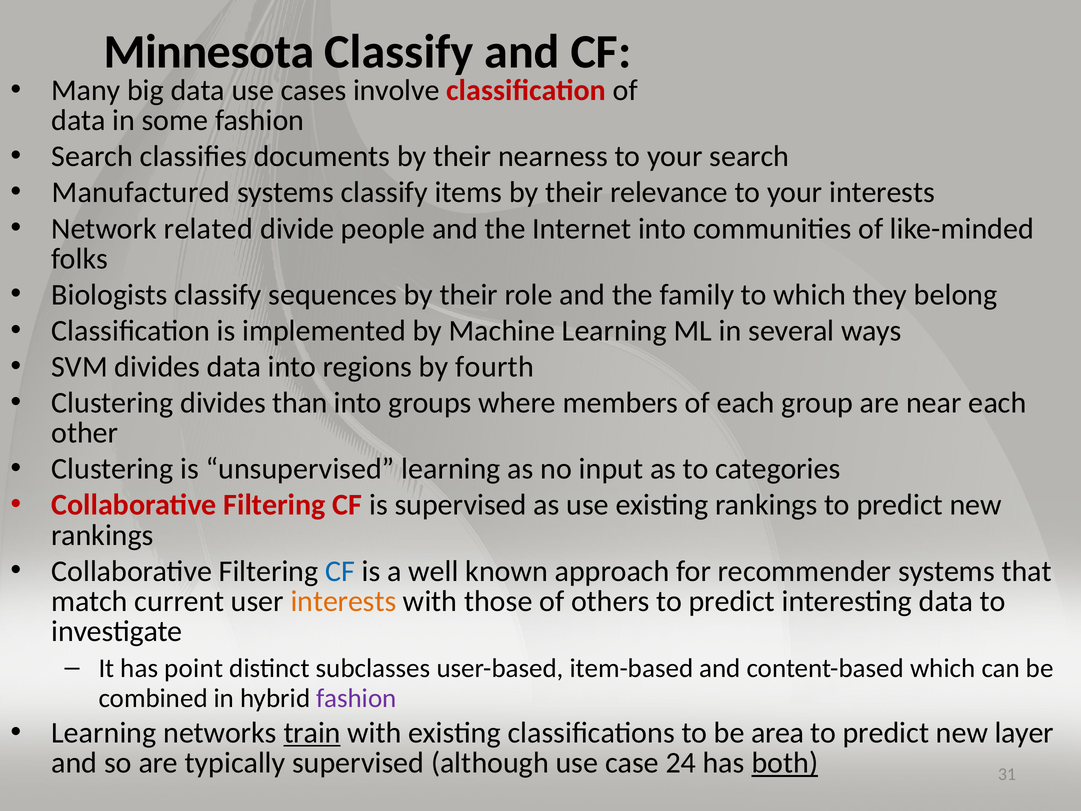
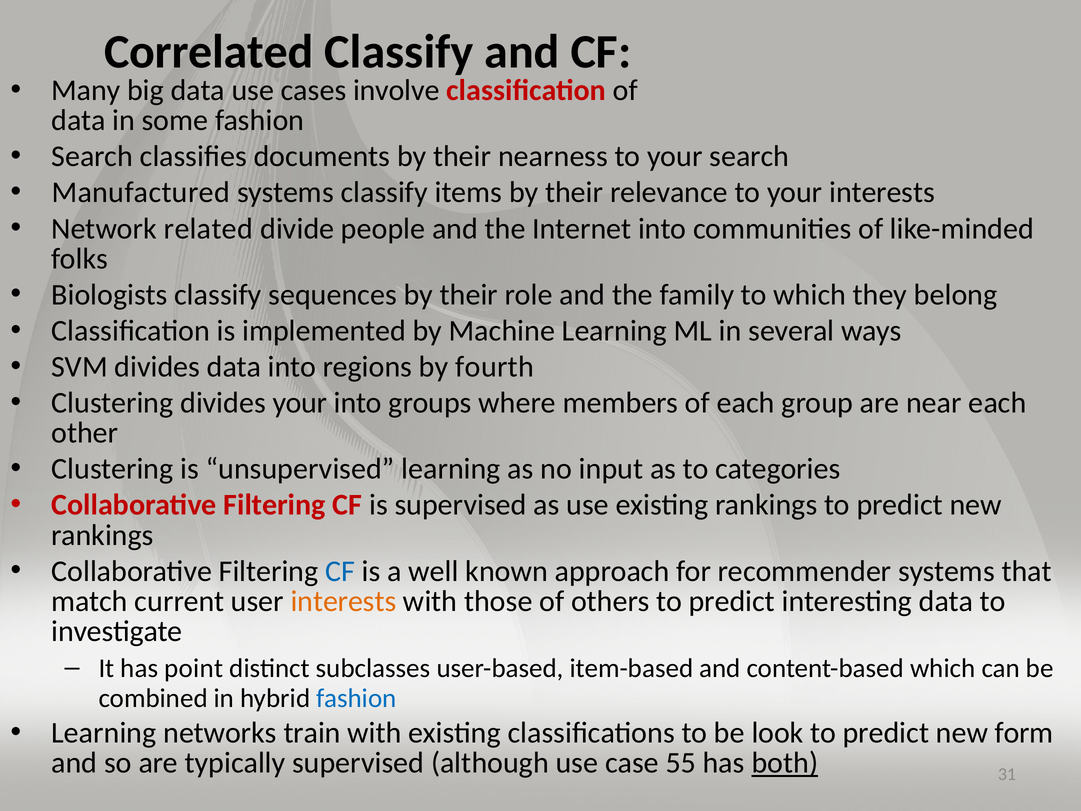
Minnesota: Minnesota -> Correlated
divides than: than -> your
fashion at (356, 698) colour: purple -> blue
train underline: present -> none
area: area -> look
layer: layer -> form
24: 24 -> 55
